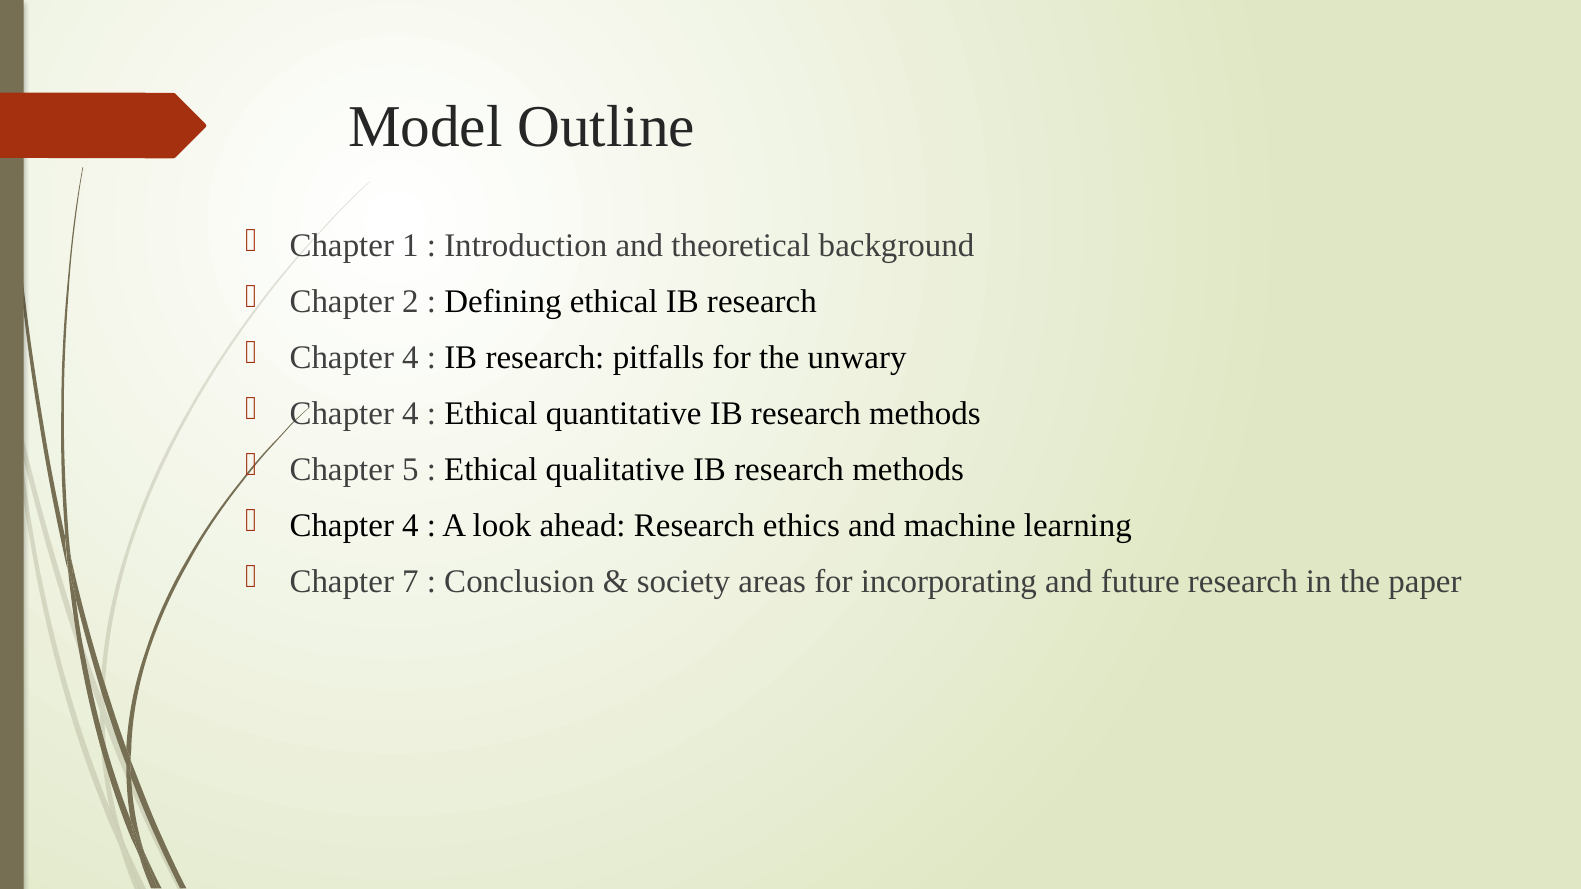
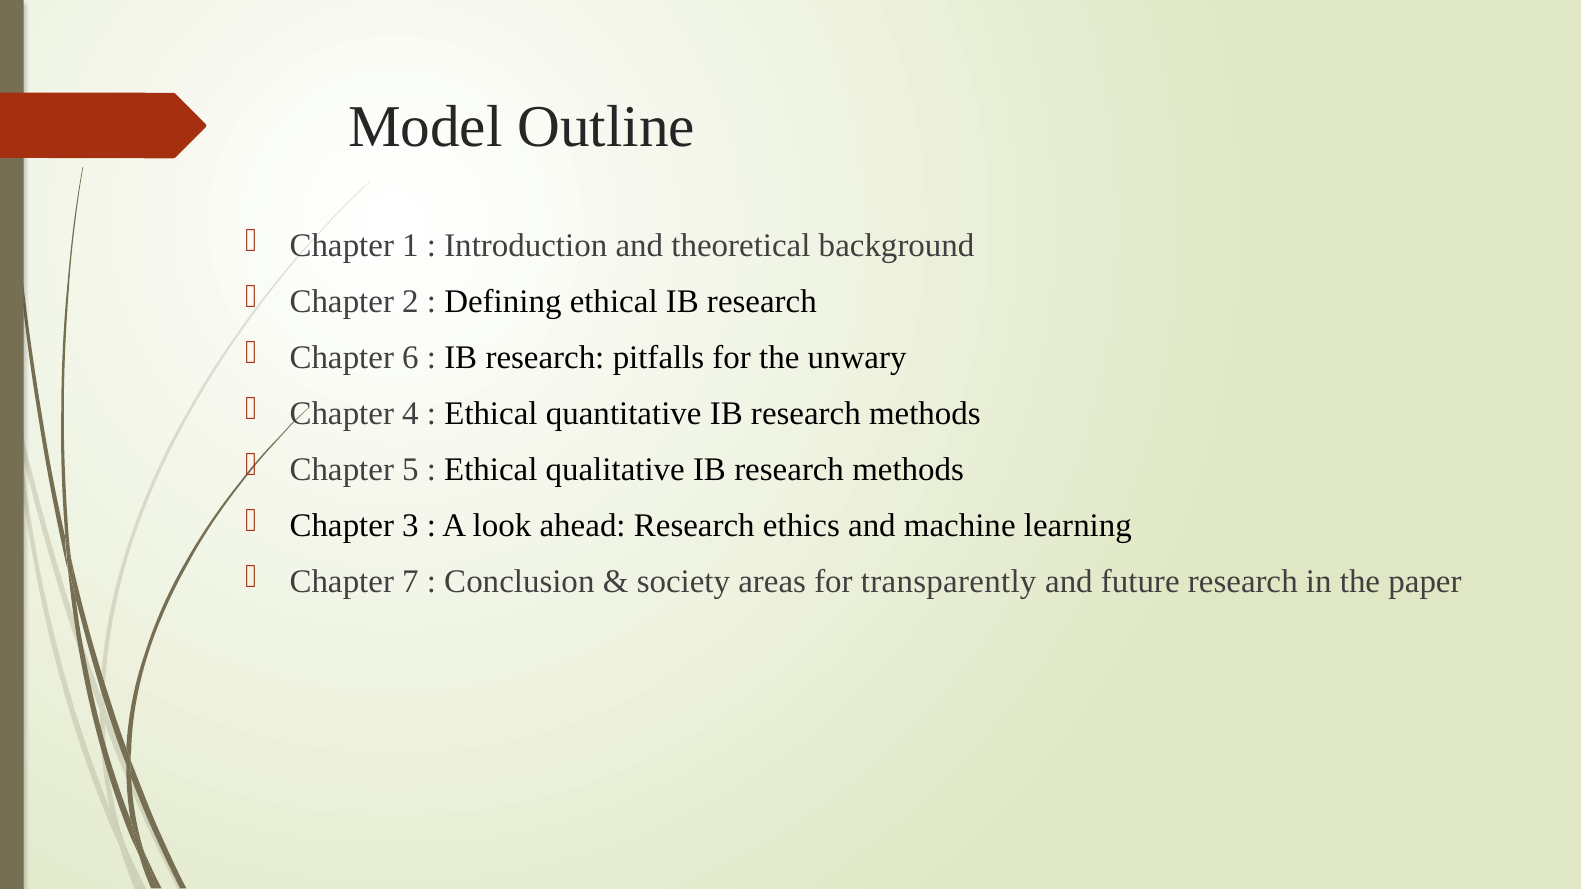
4 at (410, 358): 4 -> 6
4 at (410, 526): 4 -> 3
incorporating: incorporating -> transparently
